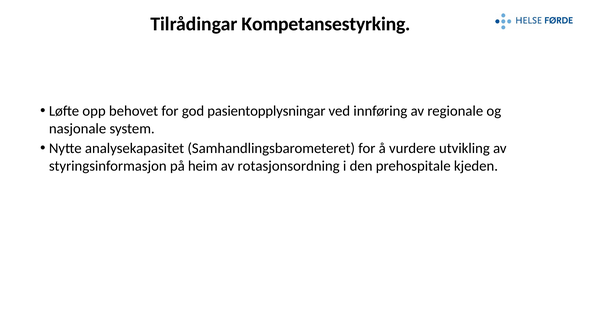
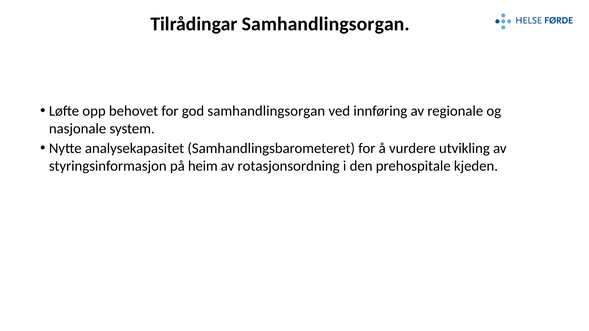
Tilrådingar Kompetansestyrking: Kompetansestyrking -> Samhandlingsorgan
god pasientopplysningar: pasientopplysningar -> samhandlingsorgan
